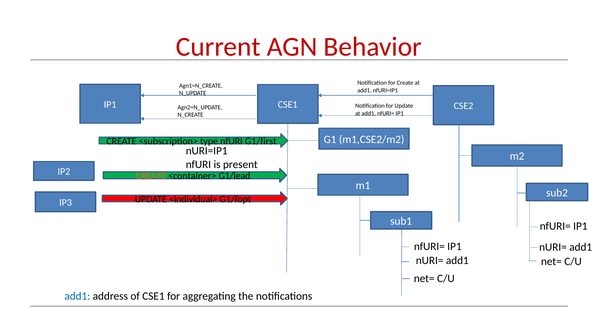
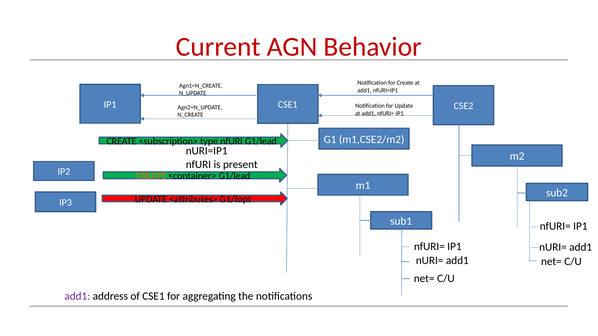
nfURI G1/first: G1/first -> G1/lead
<individual>: <individual> -> <attributes>
add1 at (77, 296) colour: blue -> purple
